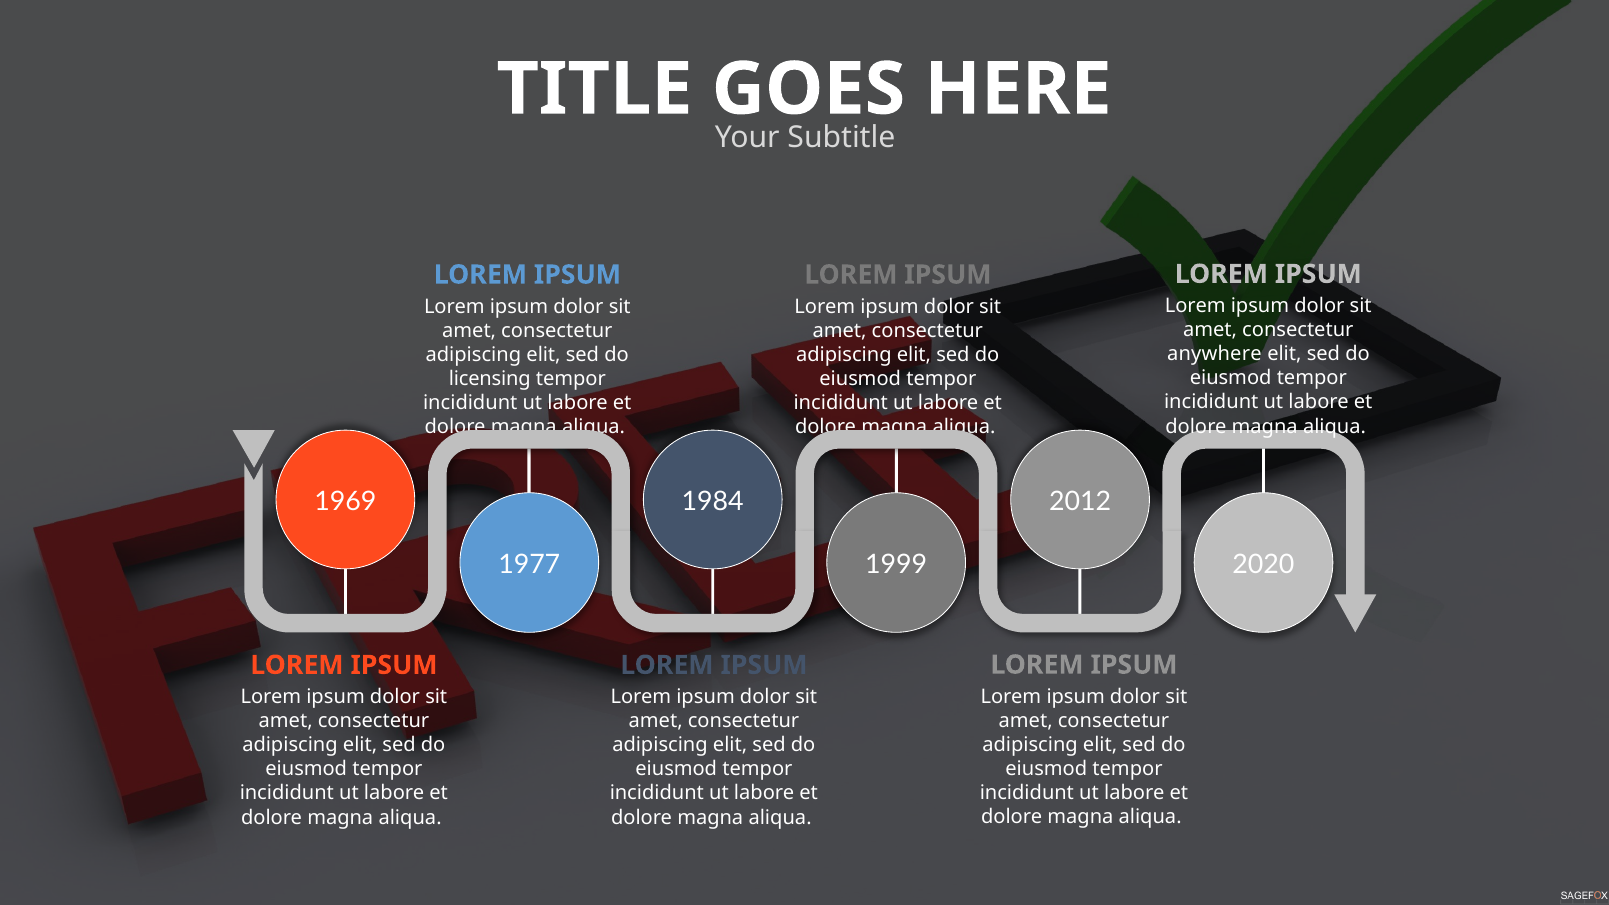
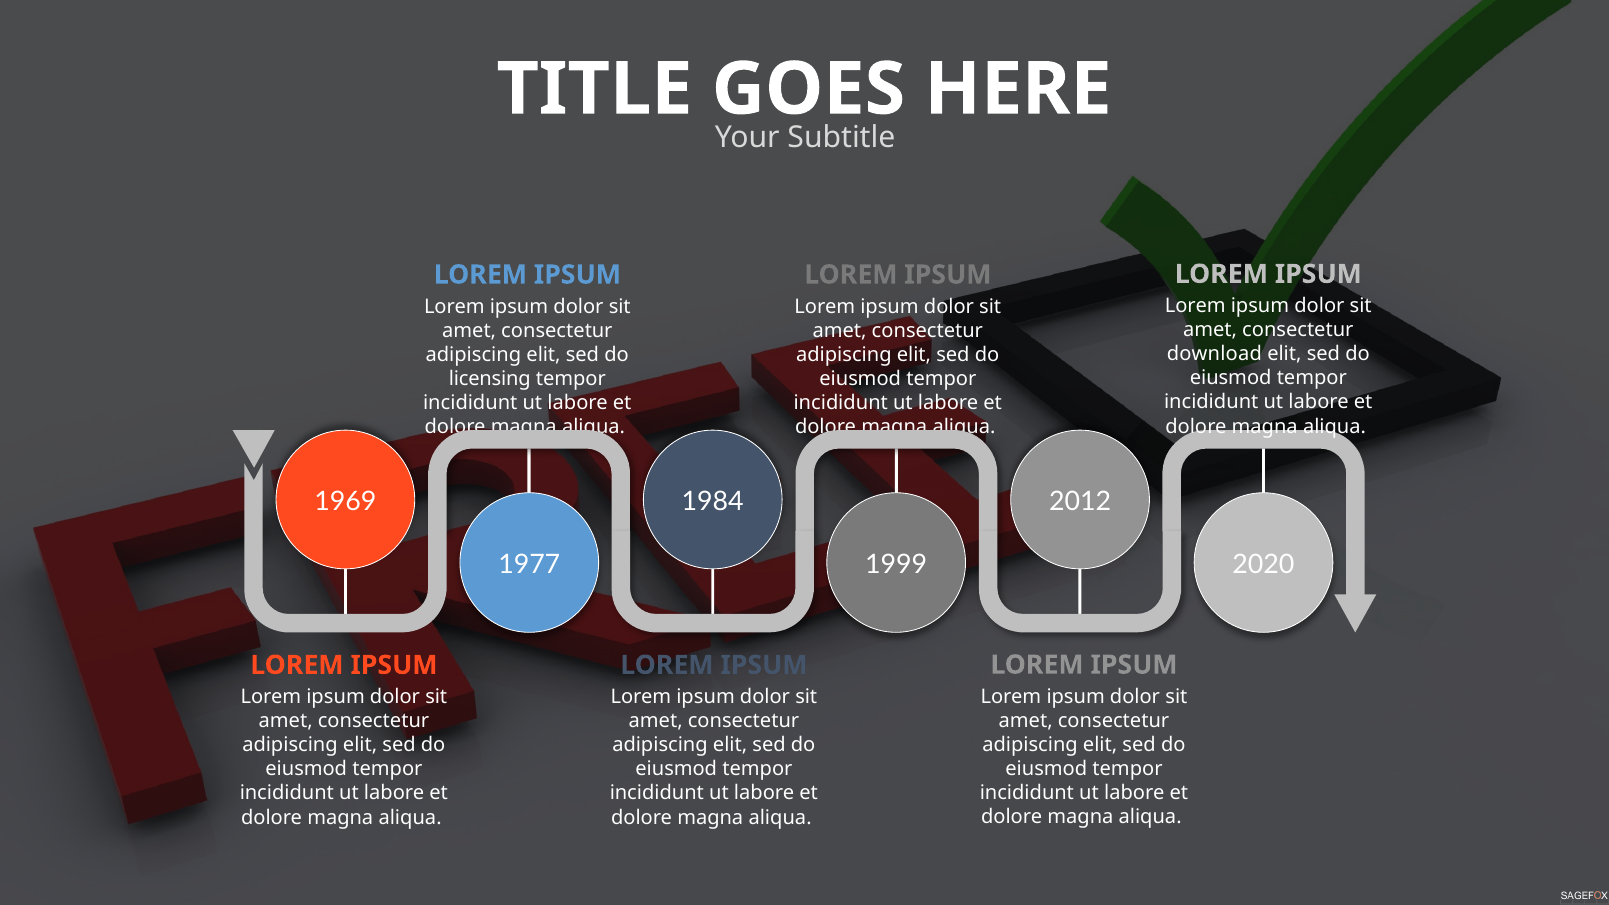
anywhere: anywhere -> download
